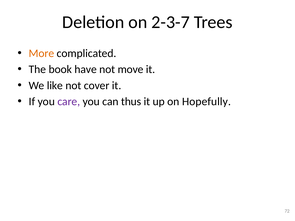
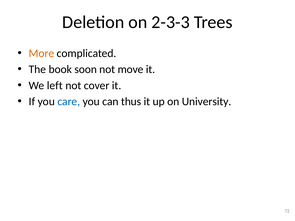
2-3-7: 2-3-7 -> 2-3-3
have: have -> soon
like: like -> left
care colour: purple -> blue
Hopefully: Hopefully -> University
